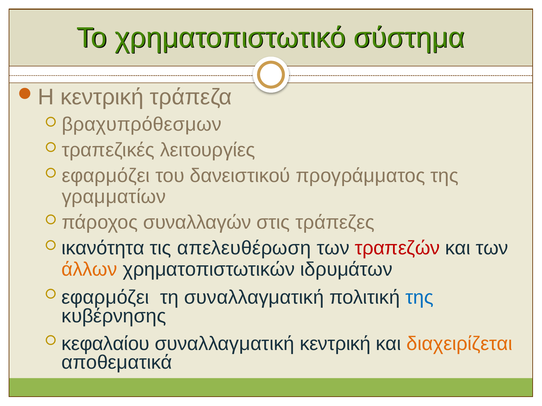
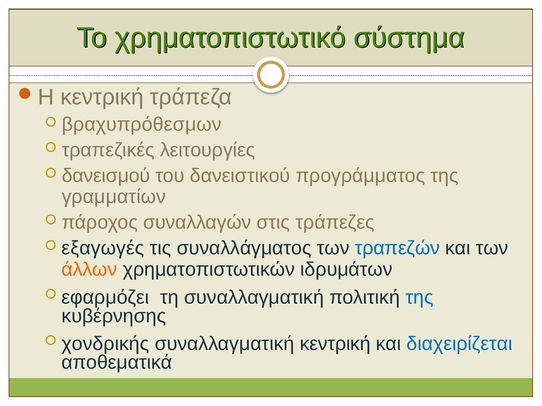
εφαρμόζει at (106, 176): εφαρμόζει -> δανεισμού
ικανότητα: ικανότητα -> εξαγωγές
απελευθέρωση: απελευθέρωση -> συναλλάγματος
τραπεζών colour: red -> blue
κεφαλαίου: κεφαλαίου -> χονδρικής
διαχειρίζεται colour: orange -> blue
